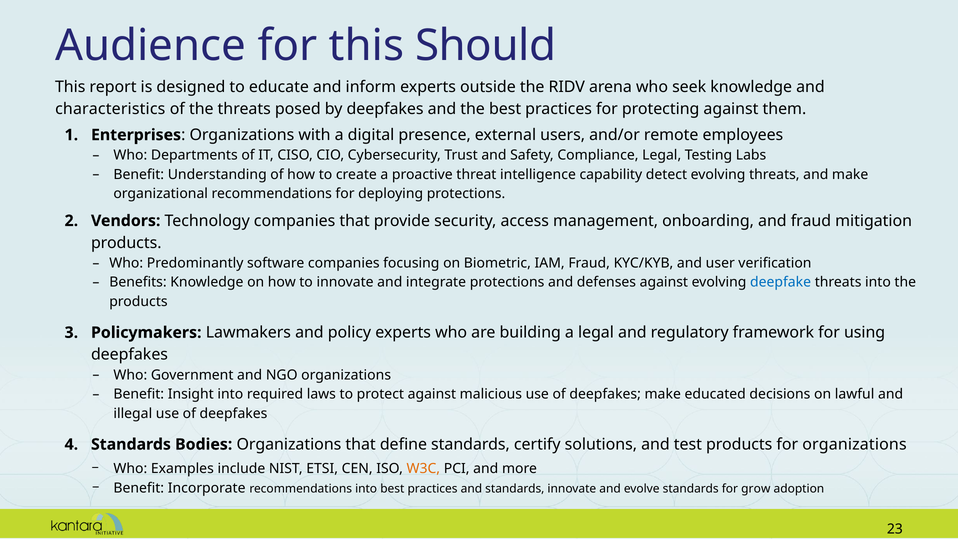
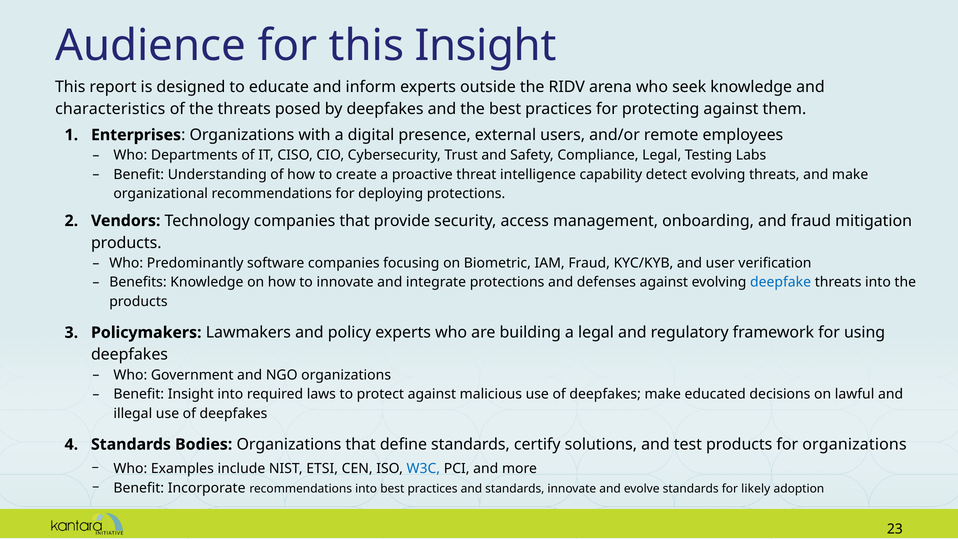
this Should: Should -> Insight
W3C colour: orange -> blue
grow: grow -> likely
